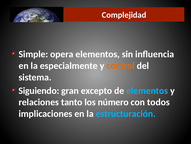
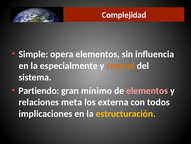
Siguiendo: Siguiendo -> Partiendo
excepto: excepto -> mínimo
elementos at (147, 90) colour: light blue -> pink
tanto: tanto -> meta
número: número -> externa
estructuración colour: light blue -> yellow
